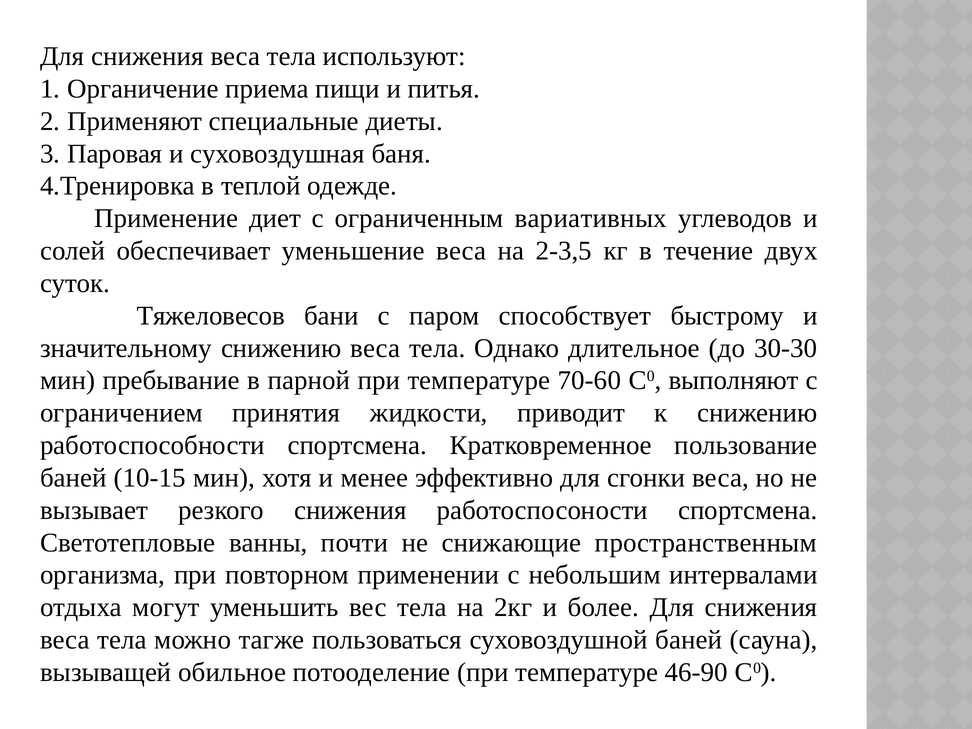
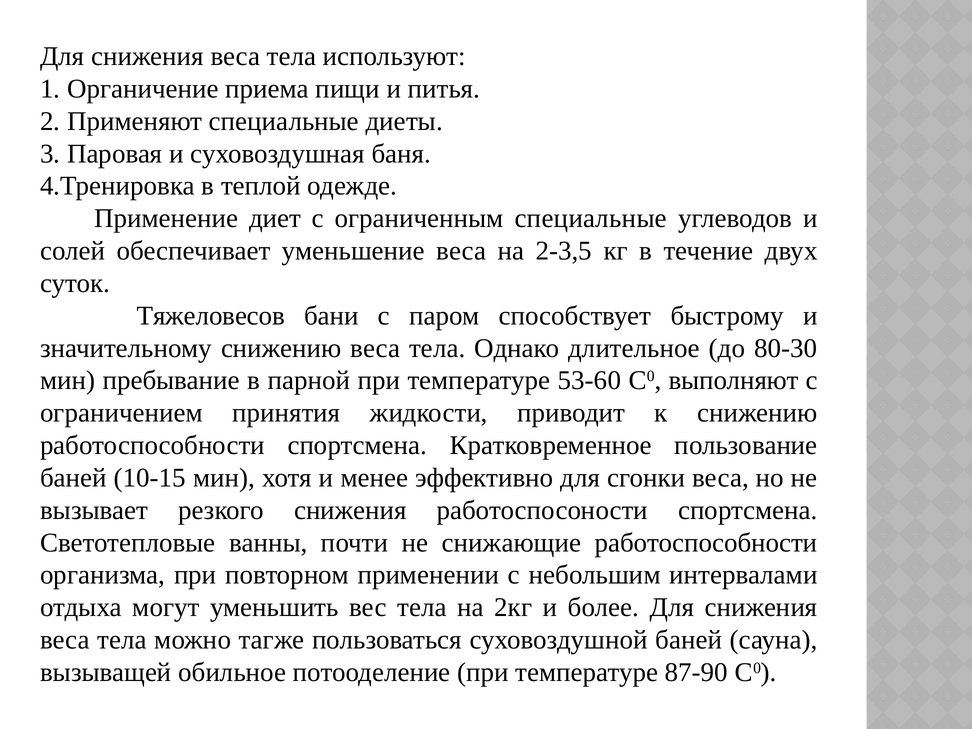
ограниченным вариативных: вариативных -> специальные
30-30: 30-30 -> 80-30
70-60: 70-60 -> 53-60
снижающие пространственным: пространственным -> работоспособности
46-90: 46-90 -> 87-90
